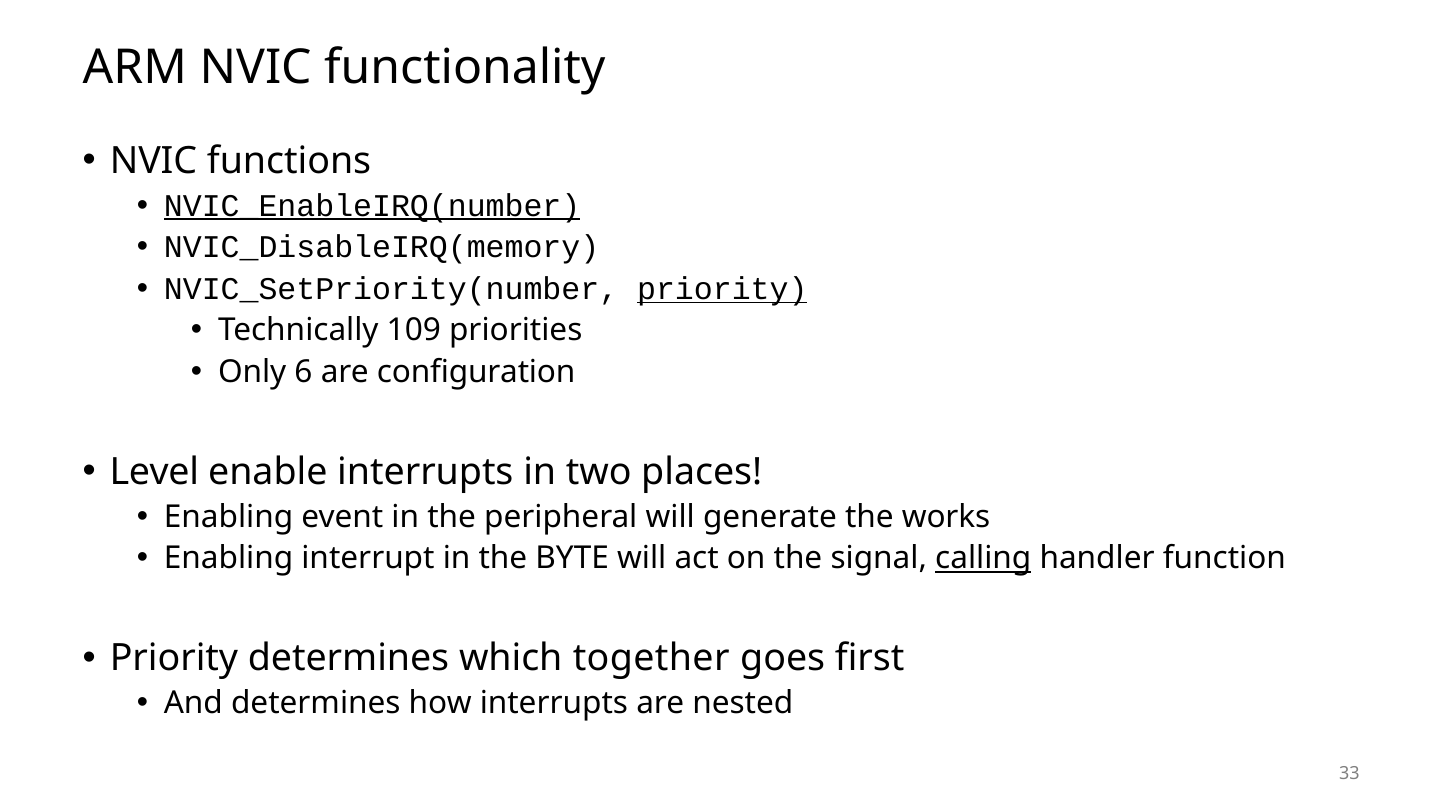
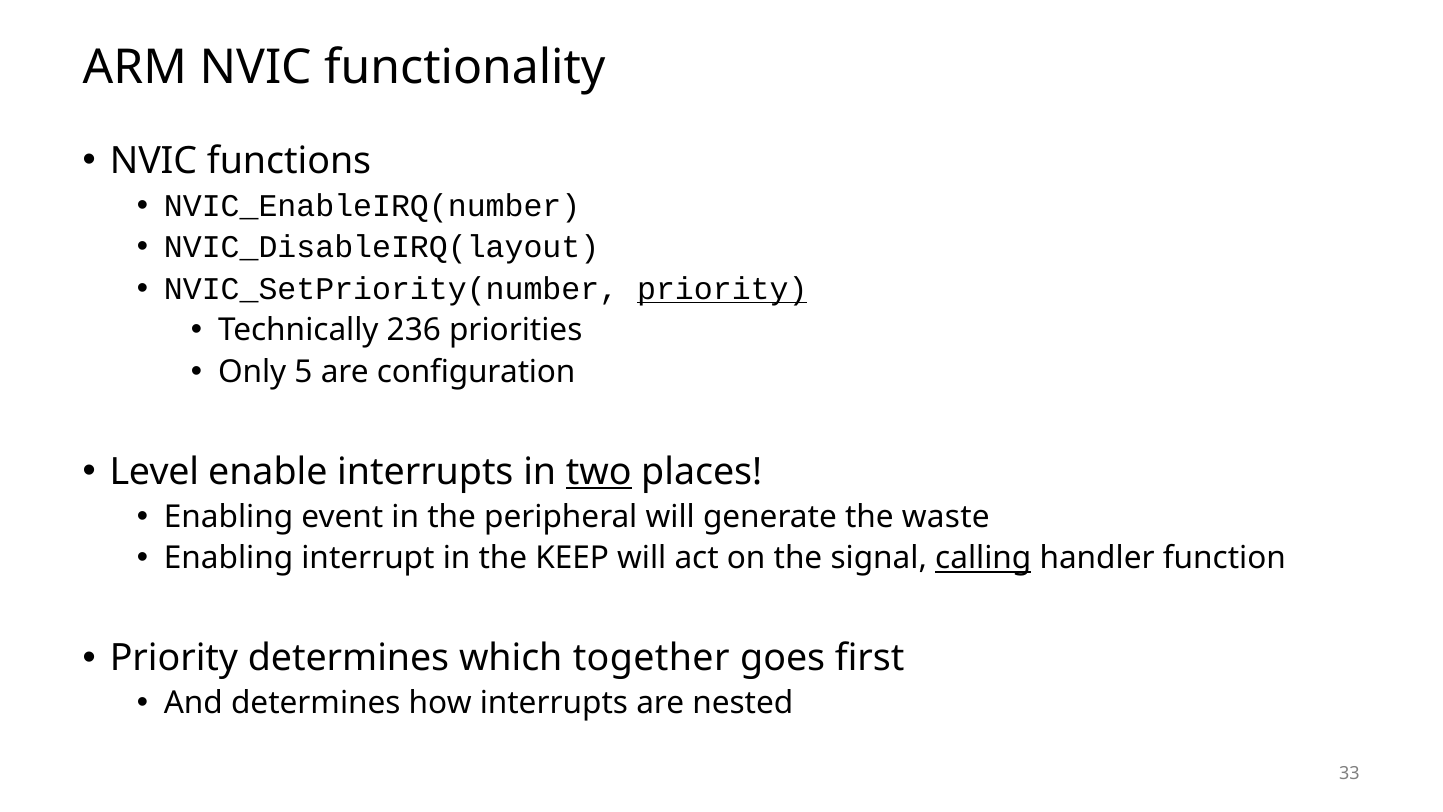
NVIC_EnableIRQ(number underline: present -> none
NVIC_DisableIRQ(memory: NVIC_DisableIRQ(memory -> NVIC_DisableIRQ(layout
109: 109 -> 236
6: 6 -> 5
two underline: none -> present
works: works -> waste
BYTE: BYTE -> KEEP
